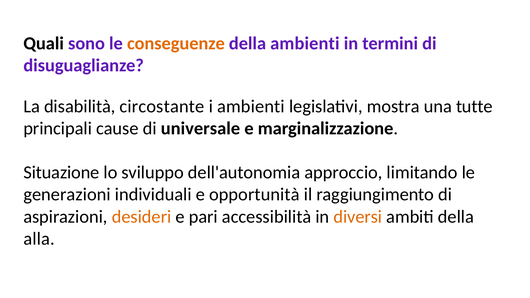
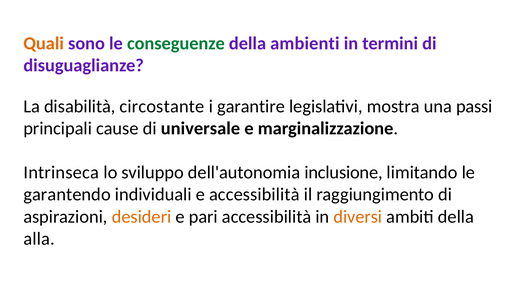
Quali colour: black -> orange
conseguenze colour: orange -> green
i ambienti: ambienti -> garantire
tutte: tutte -> passi
Situazione: Situazione -> Intrinseca
approccio: approccio -> inclusione
generazioni: generazioni -> garantendo
e opportunità: opportunità -> accessibilità
